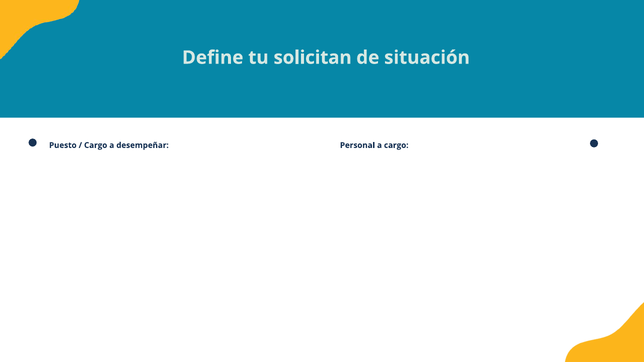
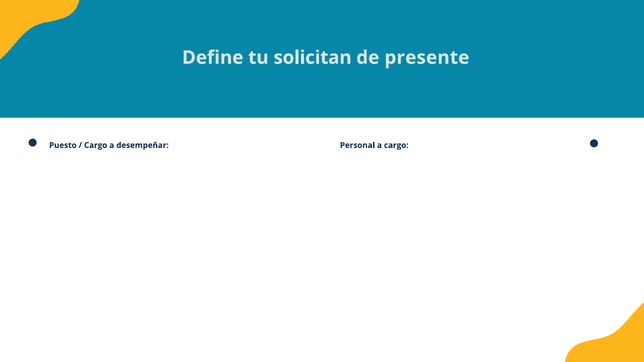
situación: situación -> presente
